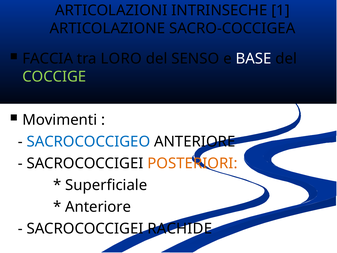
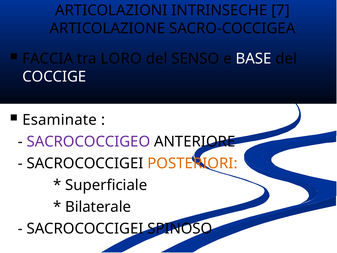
1: 1 -> 7
COCCIGE colour: light green -> white
Movimenti: Movimenti -> Esaminate
SACROCOCCIGEO colour: blue -> purple
Anteriore at (98, 207): Anteriore -> Bilaterale
RACHIDE: RACHIDE -> SPINOSO
